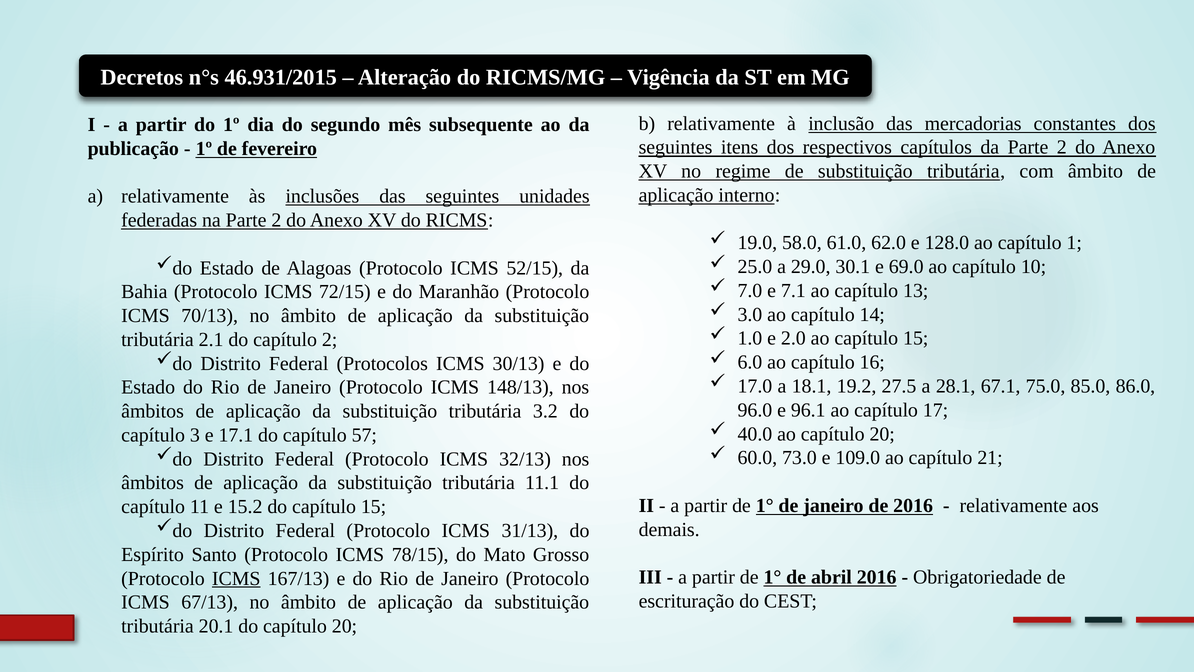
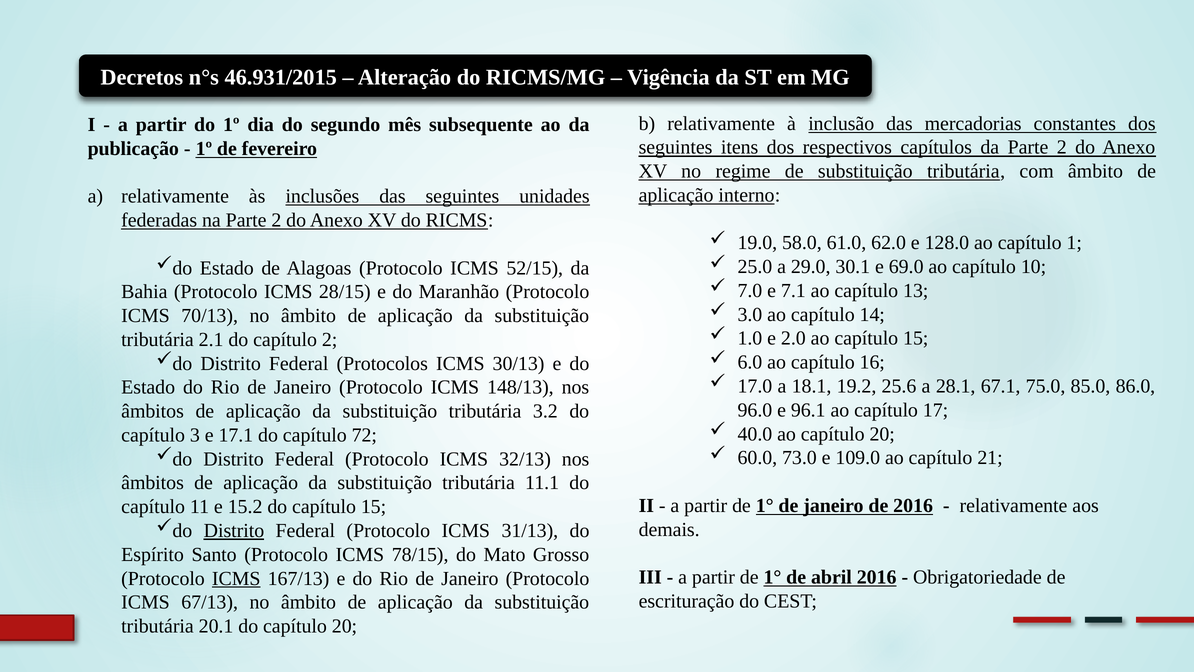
72/15: 72/15 -> 28/15
27.5: 27.5 -> 25.6
57: 57 -> 72
Distrito at (234, 530) underline: none -> present
